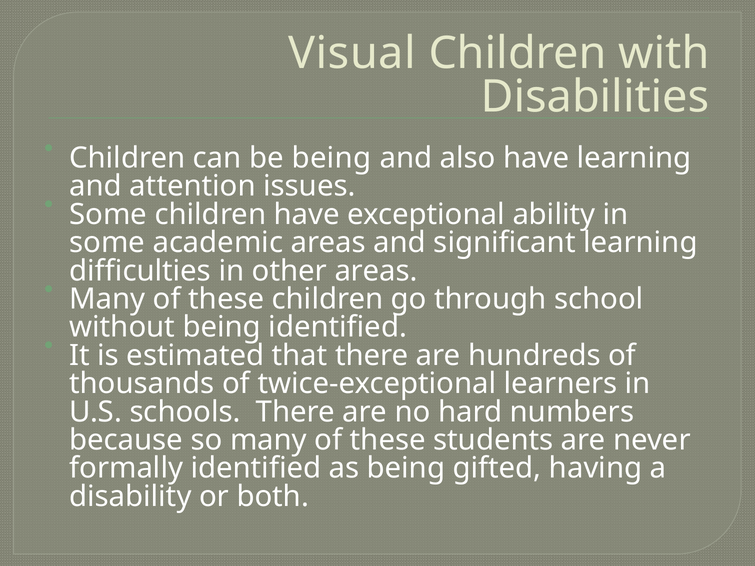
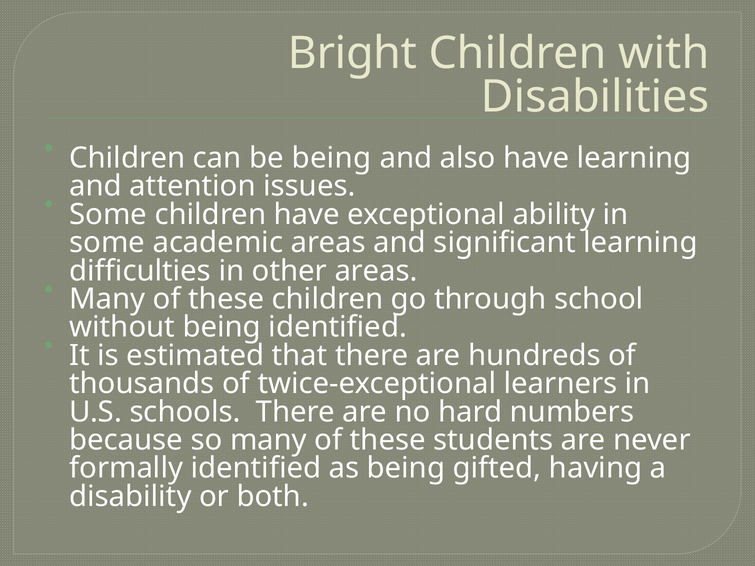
Visual: Visual -> Bright
